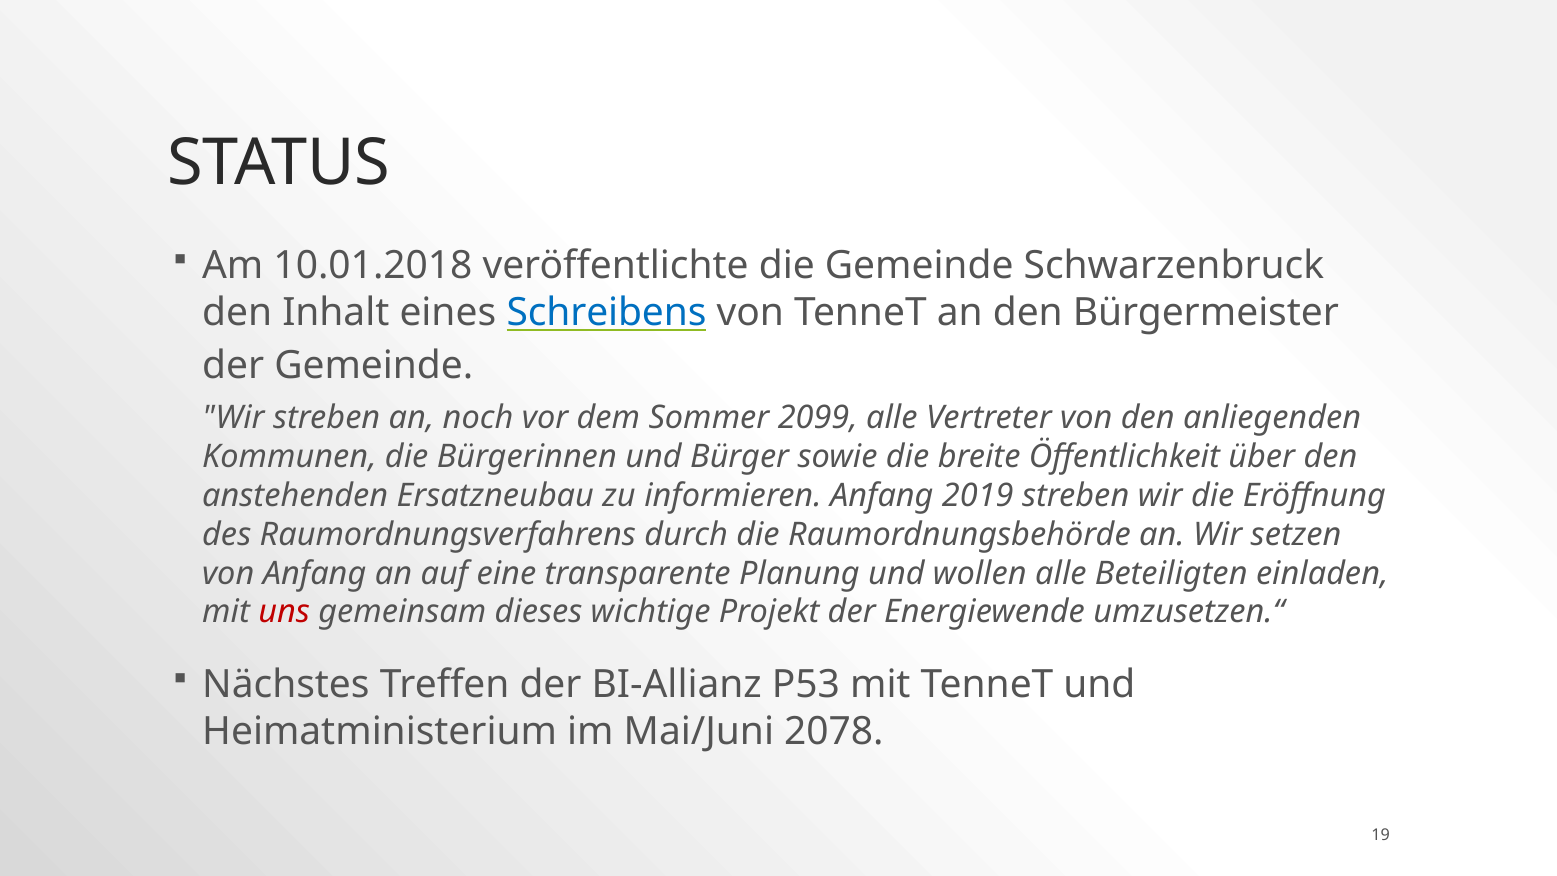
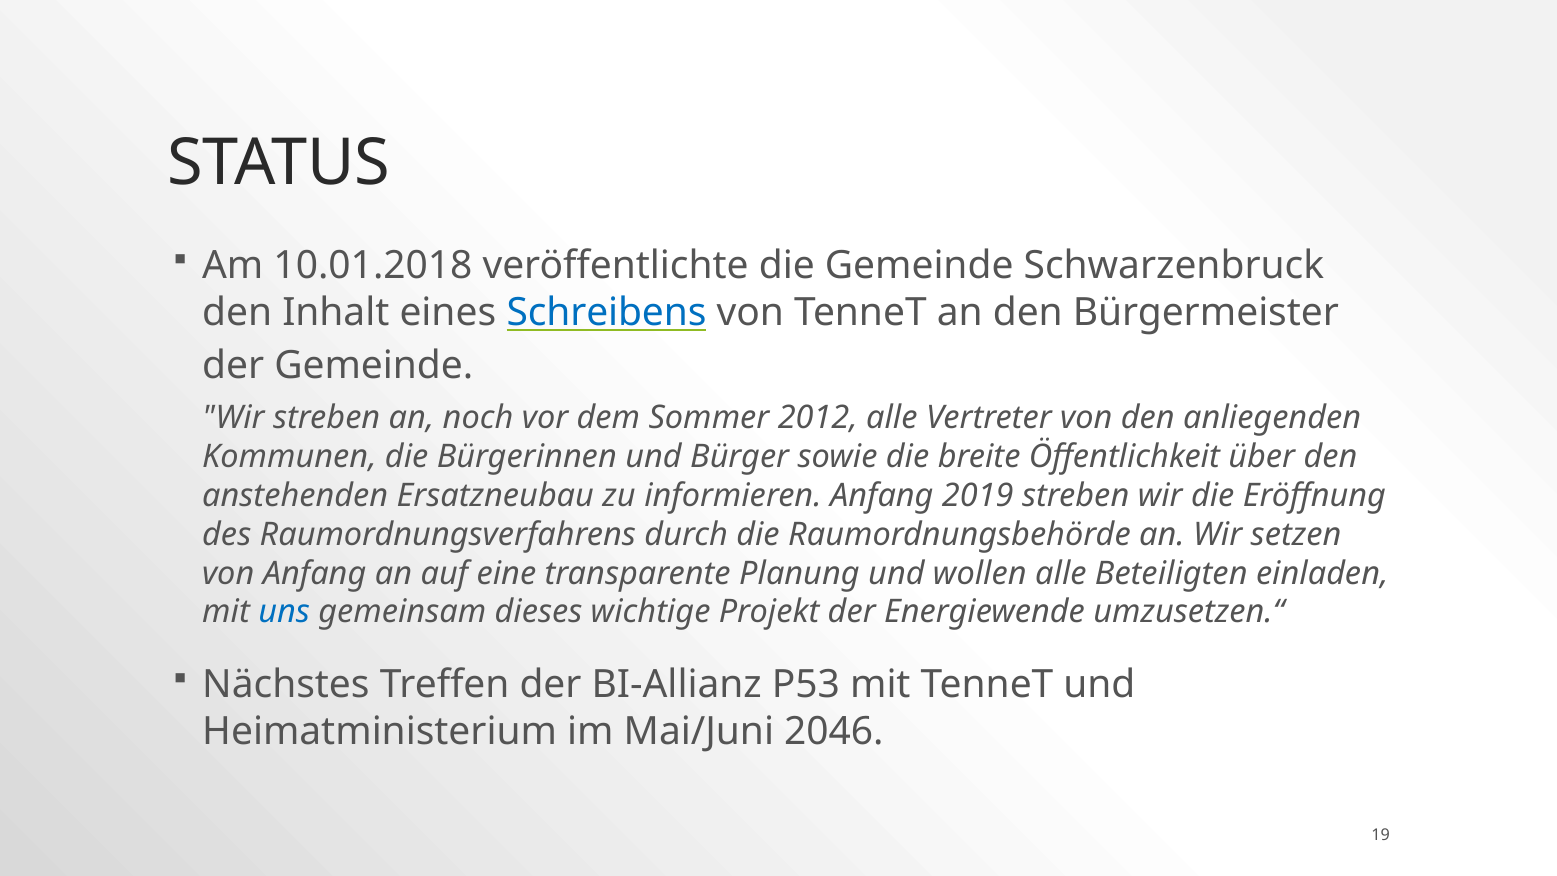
2099: 2099 -> 2012
uns colour: red -> blue
2078: 2078 -> 2046
